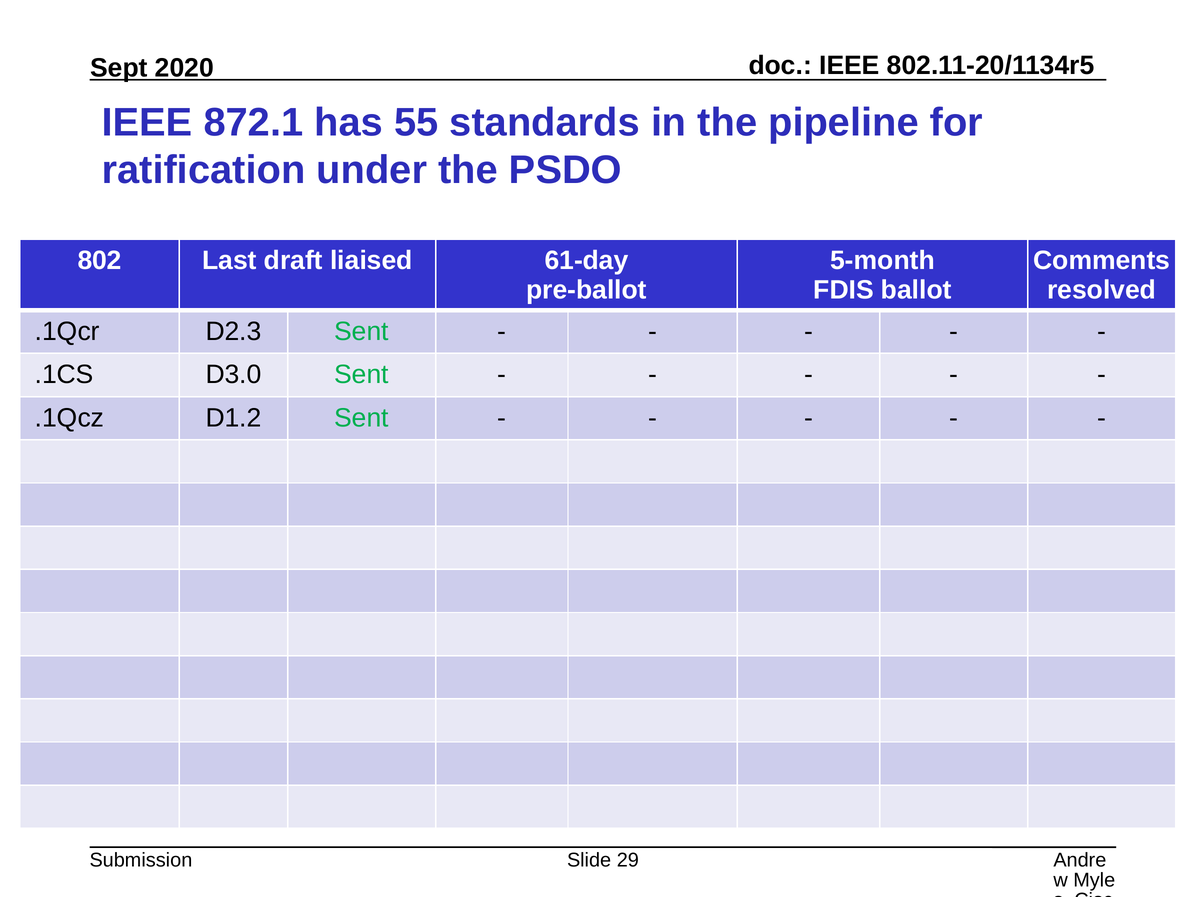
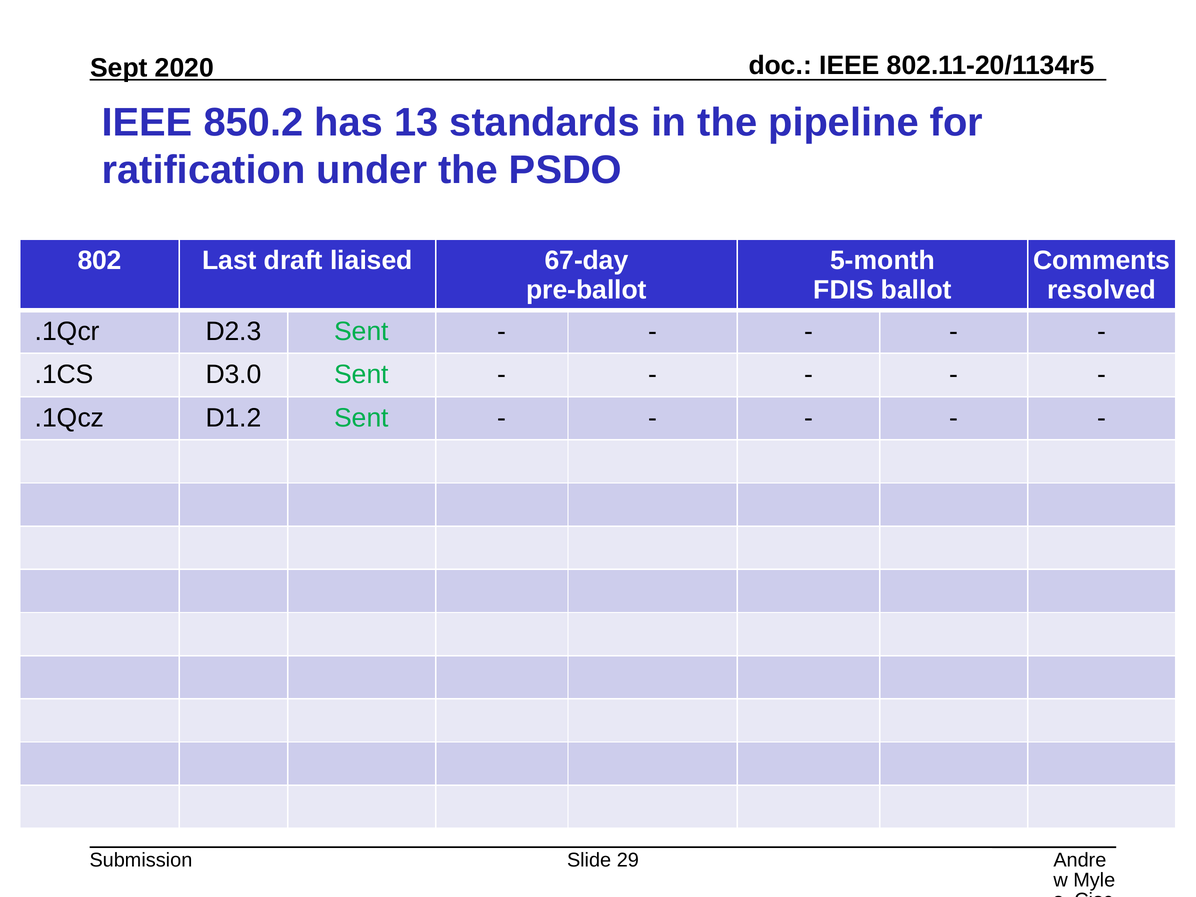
872.1: 872.1 -> 850.2
55: 55 -> 13
61-day: 61-day -> 67-day
